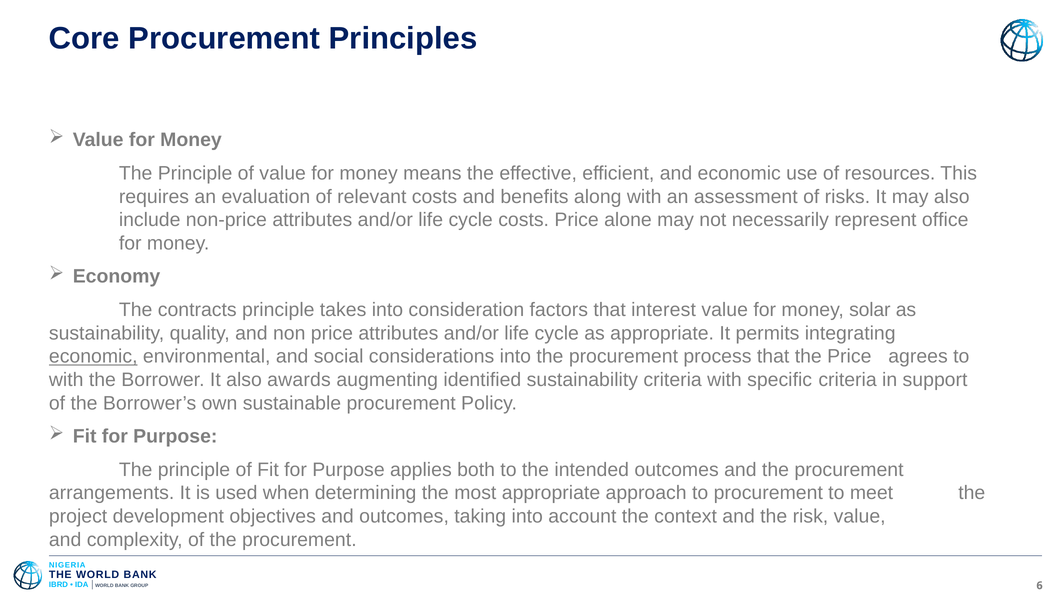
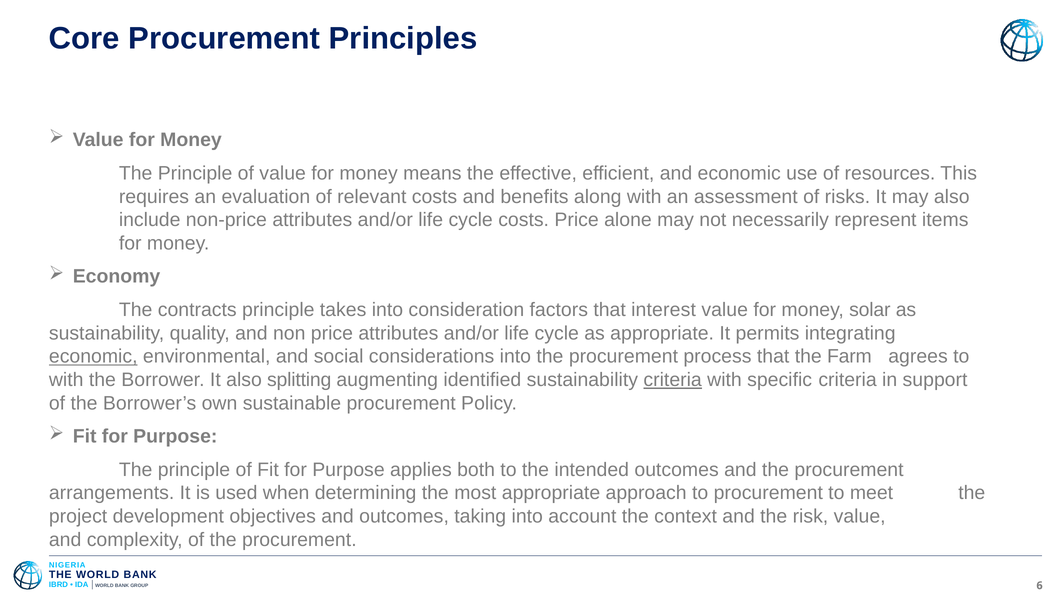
office: office -> items
the Price: Price -> Farm
awards: awards -> splitting
criteria at (673, 380) underline: none -> present
